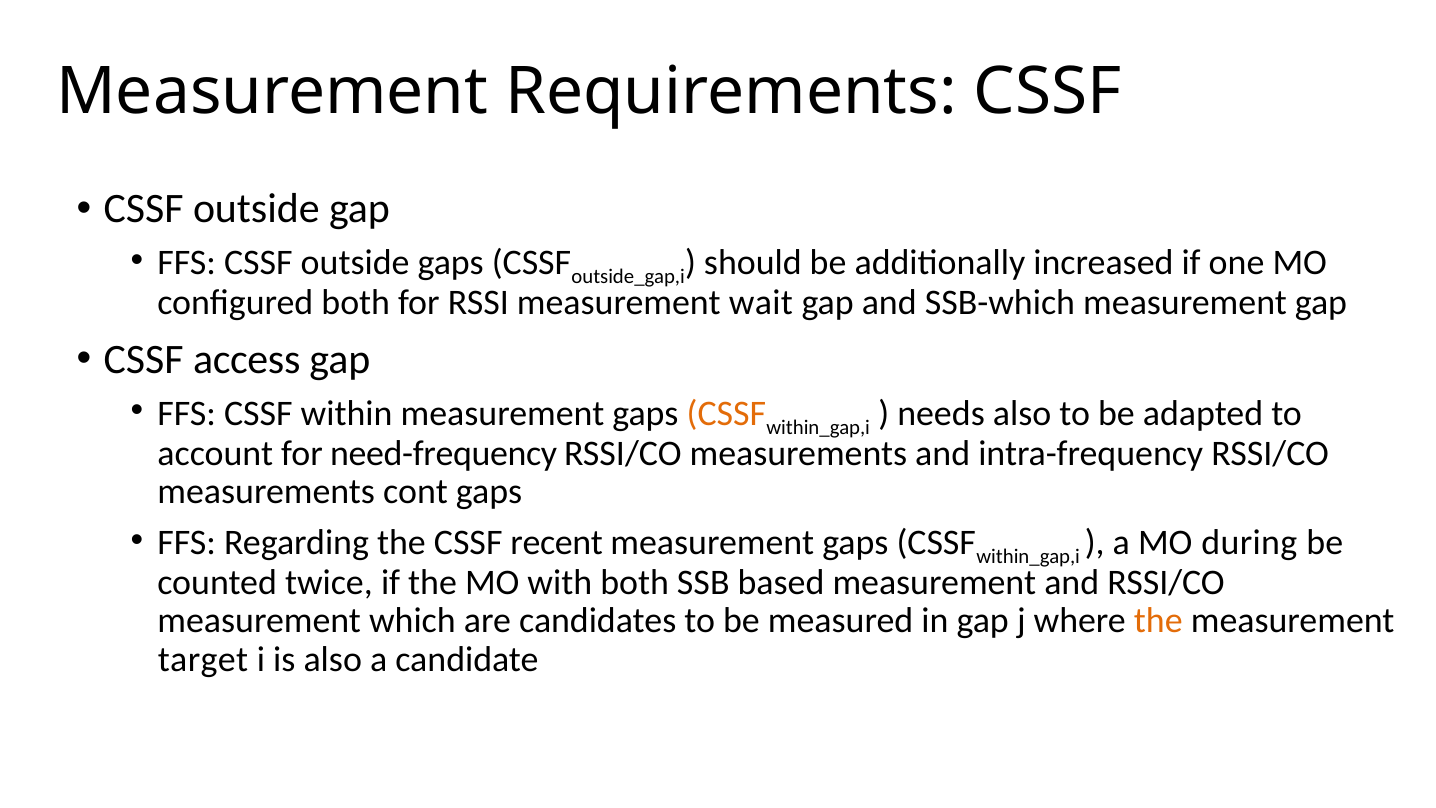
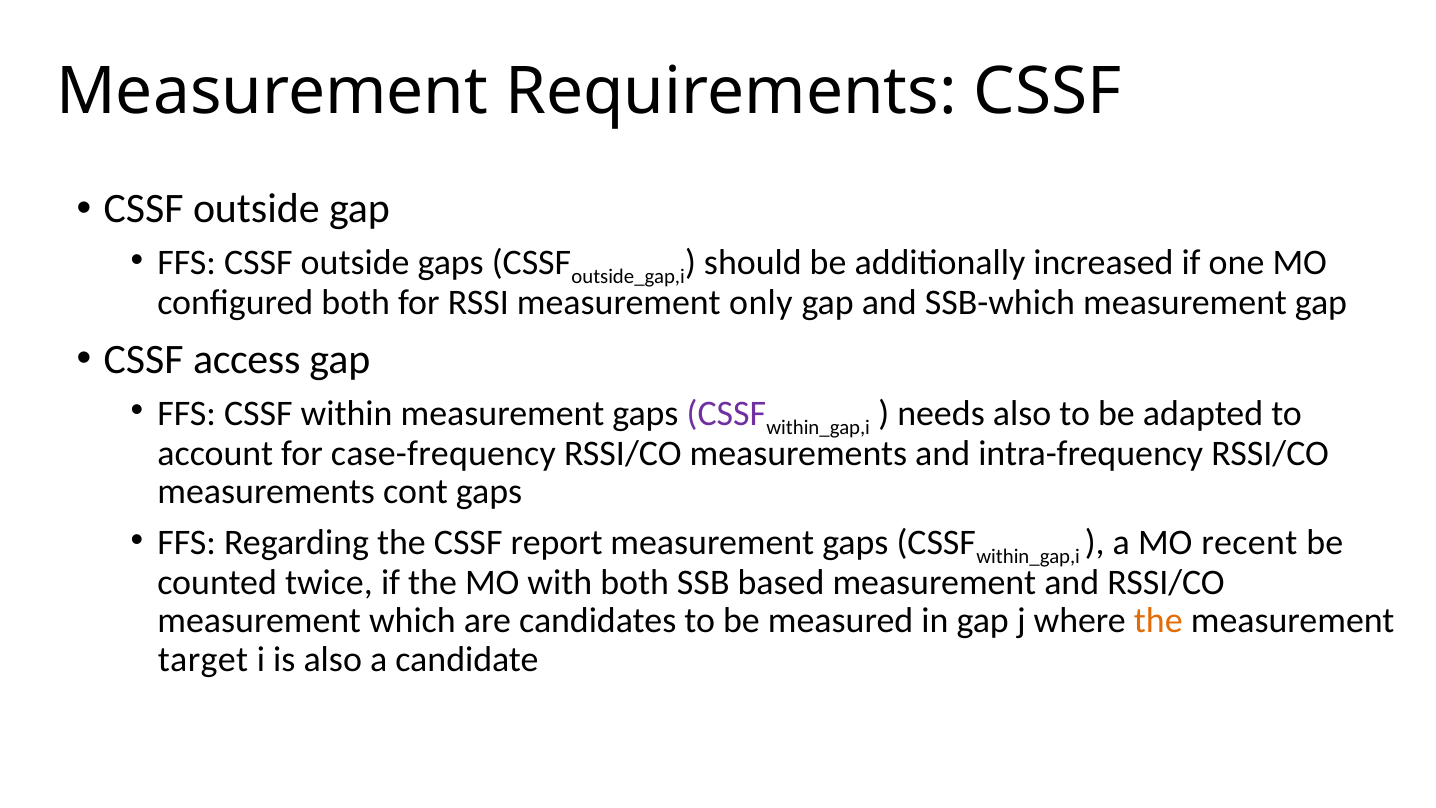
wait: wait -> only
CSSF at (726, 413) colour: orange -> purple
need-frequency: need-frequency -> case-frequency
recent: recent -> report
during: during -> recent
